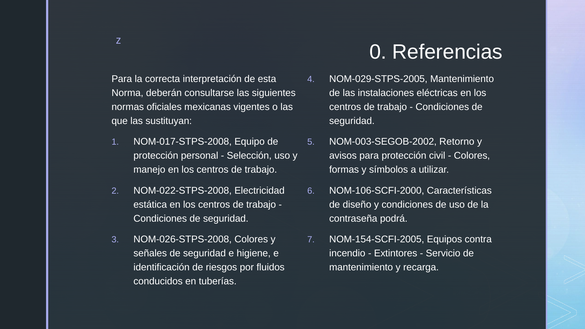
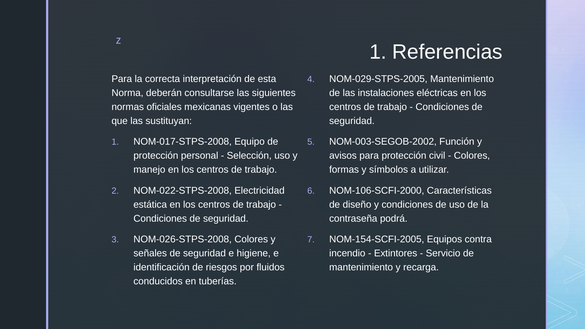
0 at (378, 52): 0 -> 1
Retorno: Retorno -> Función
